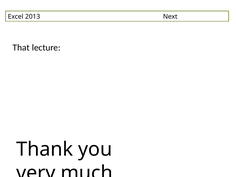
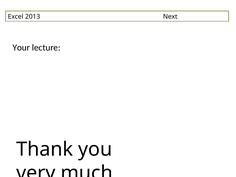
That: That -> Your
